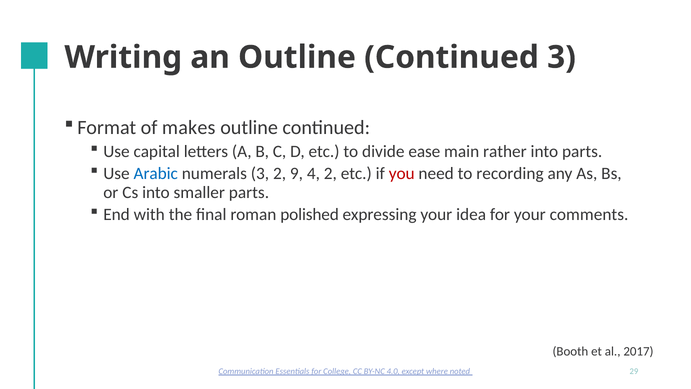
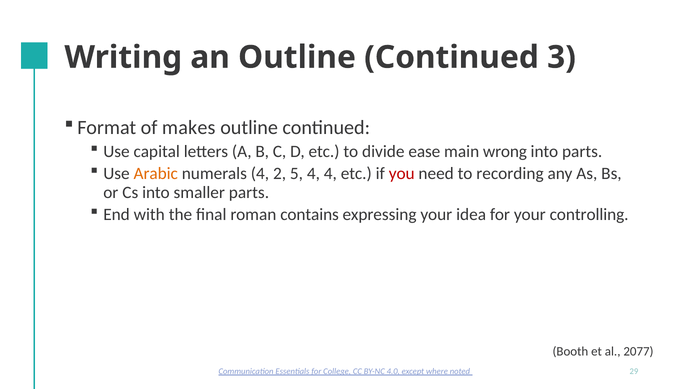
rather: rather -> wrong
Arabic colour: blue -> orange
numerals 3: 3 -> 4
9: 9 -> 5
4 2: 2 -> 4
polished: polished -> contains
comments: comments -> controlling
2017: 2017 -> 2077
